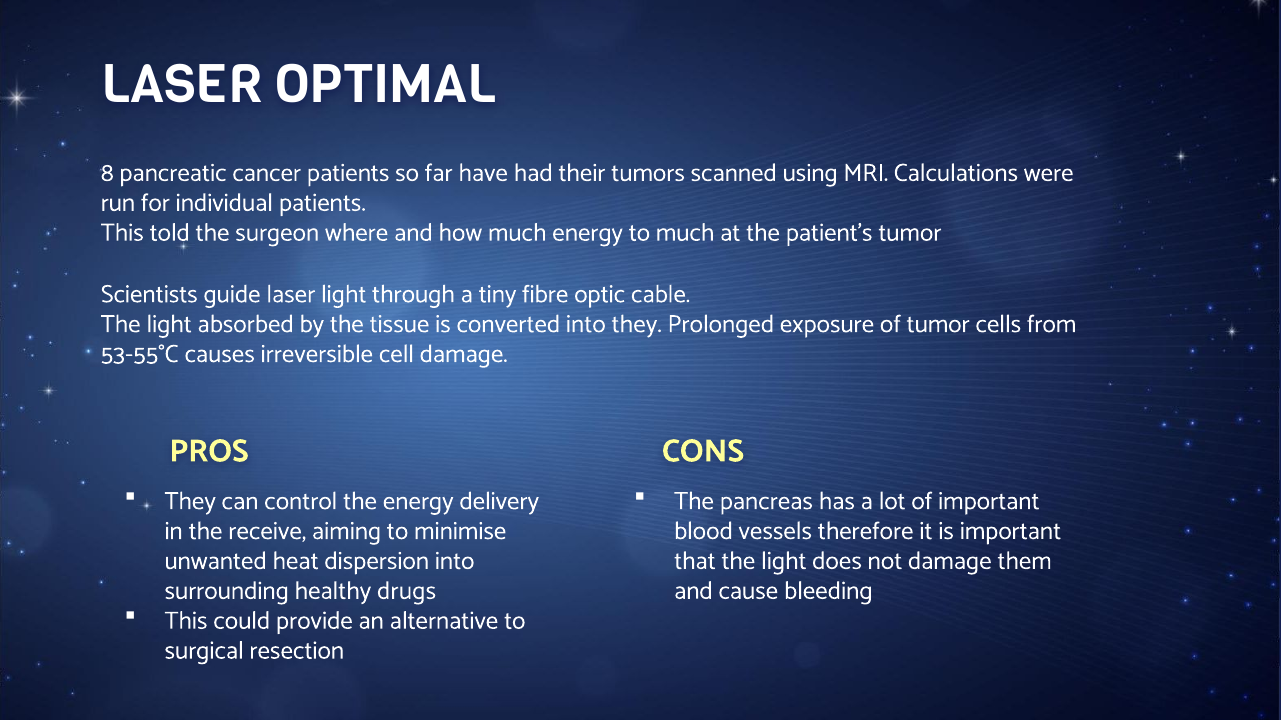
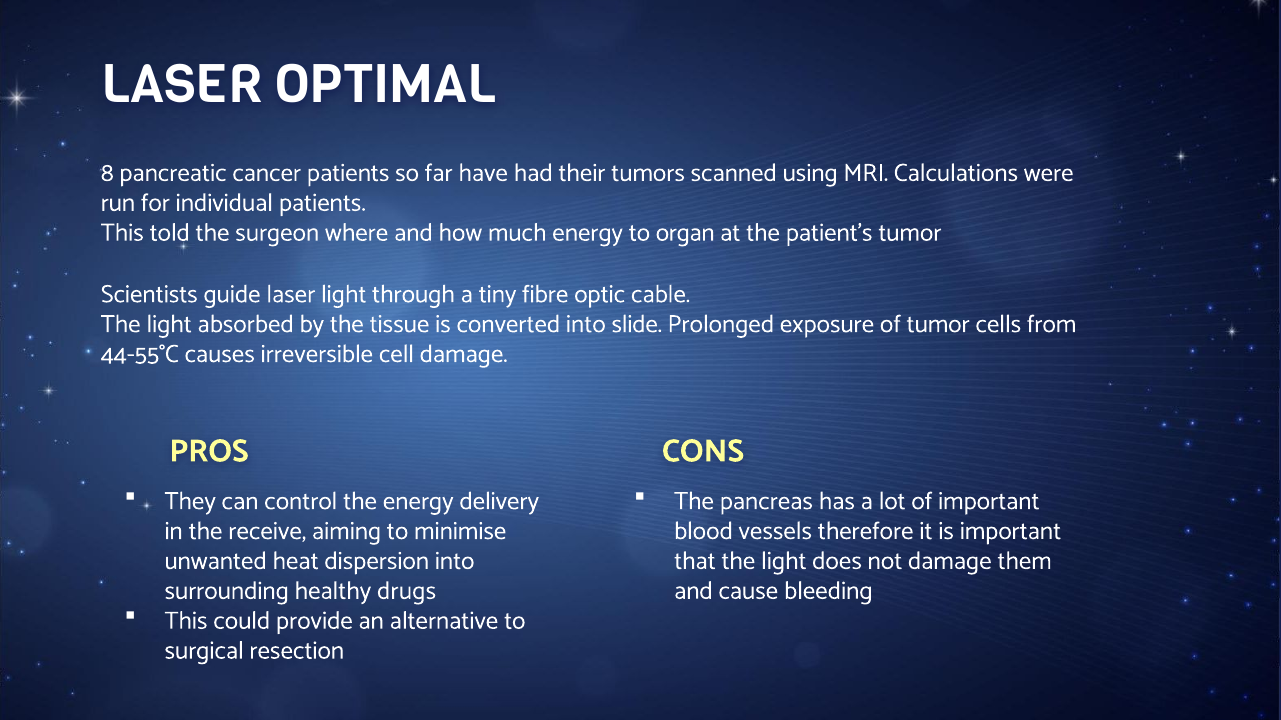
to much: much -> organ
into they: they -> slide
53-55°C: 53-55°C -> 44-55°C
